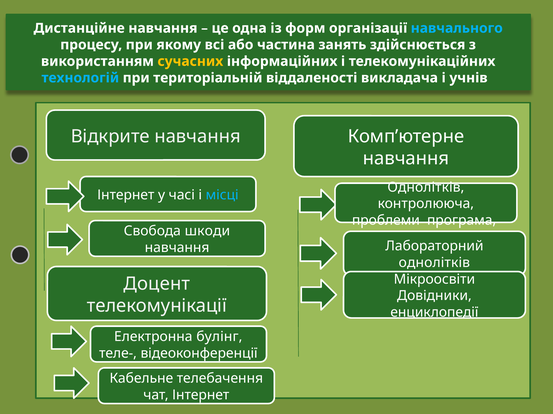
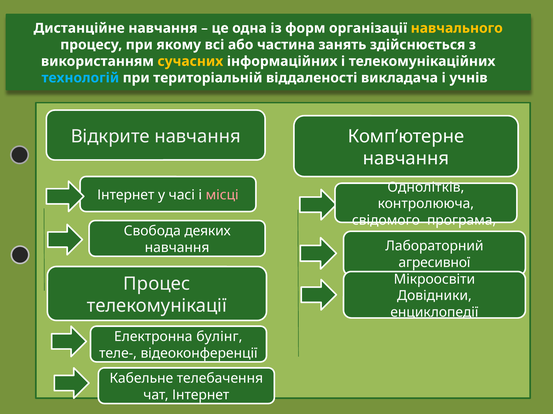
навчального colour: light blue -> yellow
місці colour: light blue -> pink
проблеми: проблеми -> свідомого
шкоди: шкоди -> деяких
однолітків at (434, 263): однолітків -> агресивної
Доцент: Доцент -> Процес
